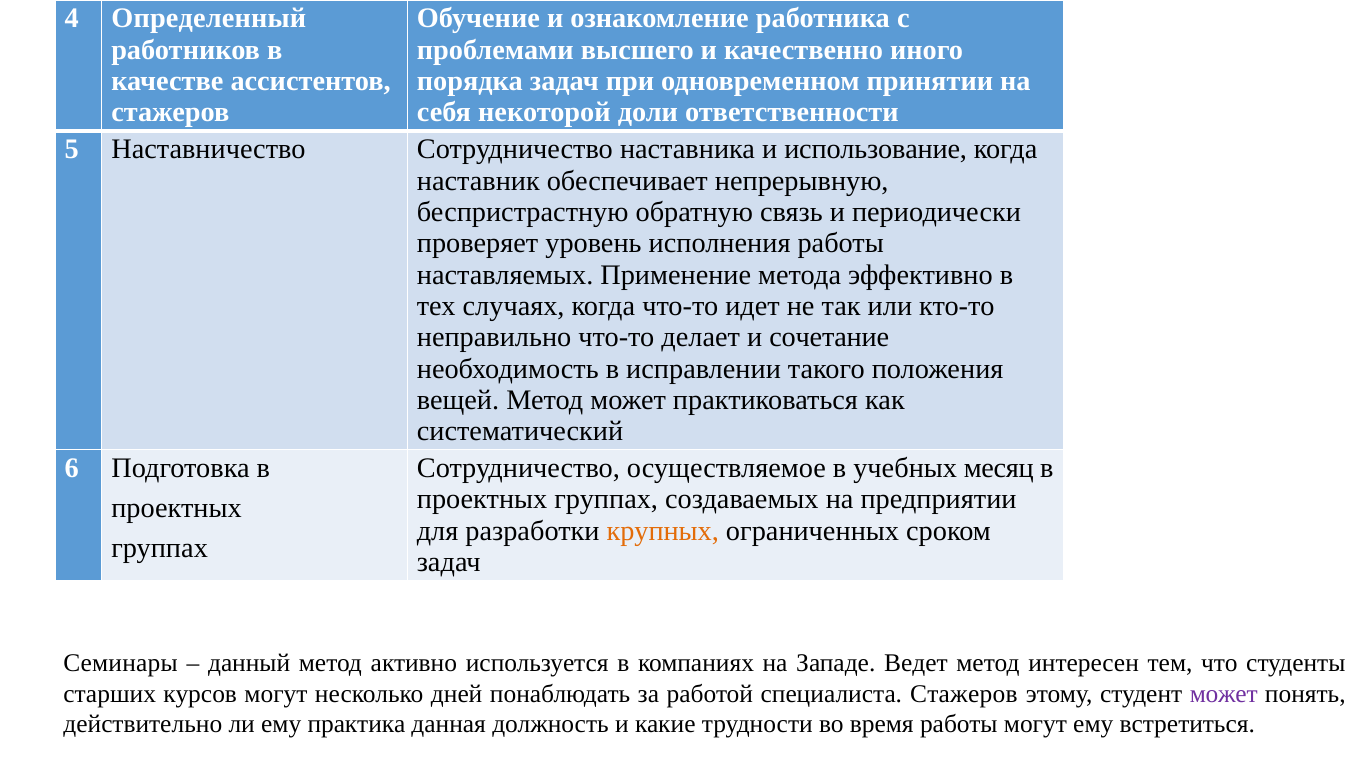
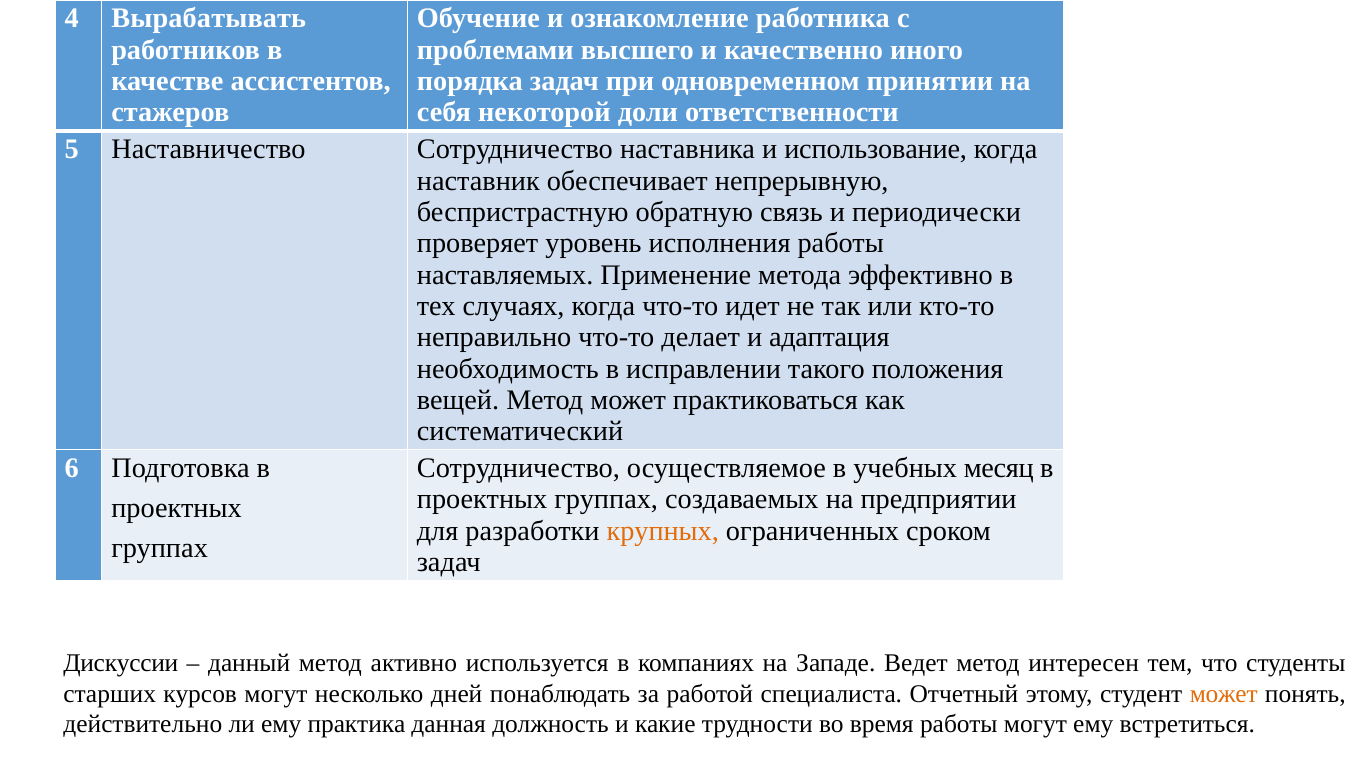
Определенный: Определенный -> Вырабатывать
сочетание: сочетание -> адаптация
Семинары: Семинары -> Дискуссии
специалиста Стажеров: Стажеров -> Отчетный
может at (1224, 694) colour: purple -> orange
